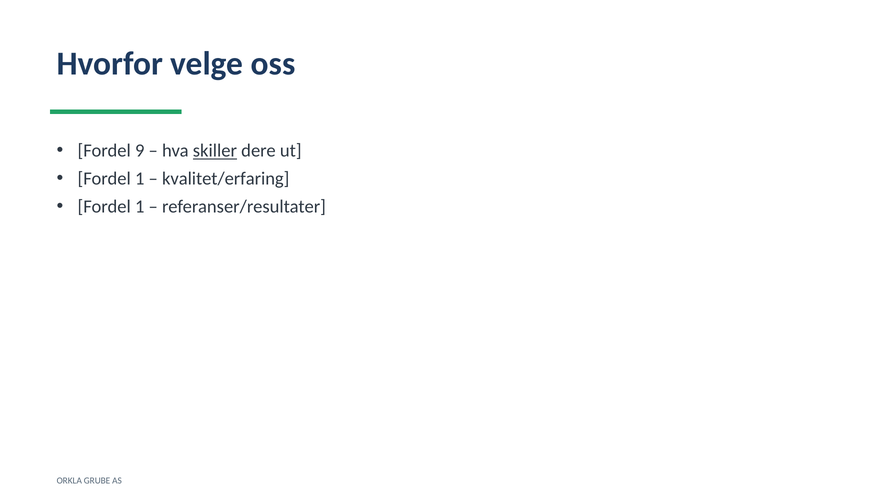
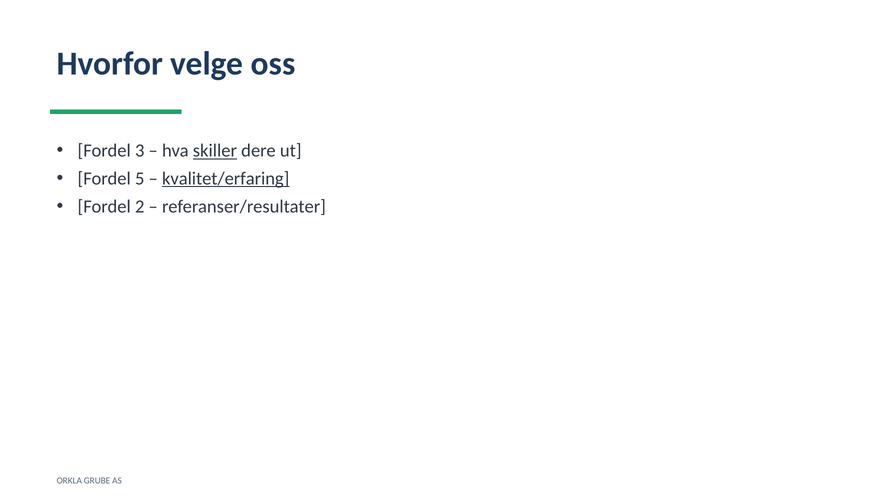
9: 9 -> 3
1 at (140, 179): 1 -> 5
kvalitet/erfaring underline: none -> present
1 at (140, 207): 1 -> 2
